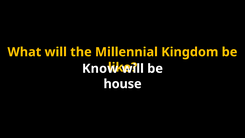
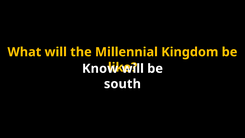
house: house -> south
